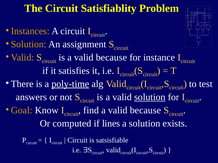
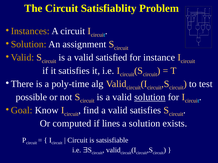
is a valid because: because -> satisfied
poly-time underline: present -> none
answers: answers -> possible
find a valid because: because -> satisfies
